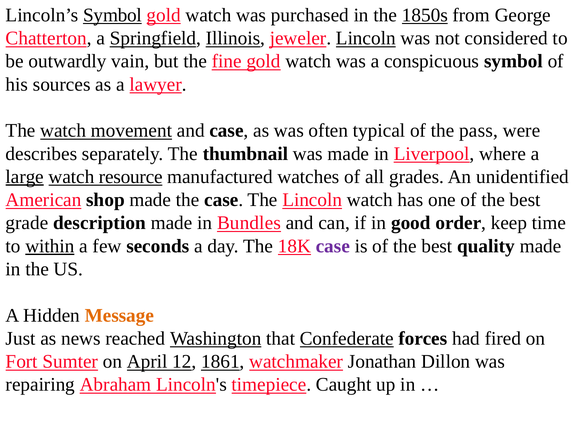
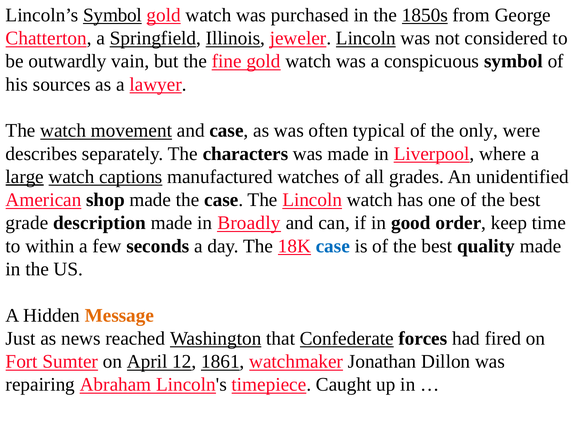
pass: pass -> only
thumbnail: thumbnail -> characters
resource: resource -> captions
Bundles: Bundles -> Broadly
within underline: present -> none
case at (333, 246) colour: purple -> blue
